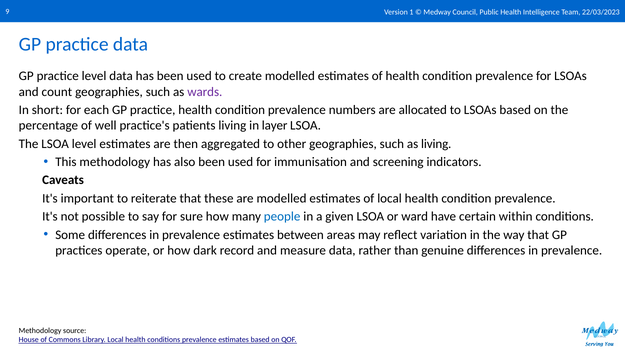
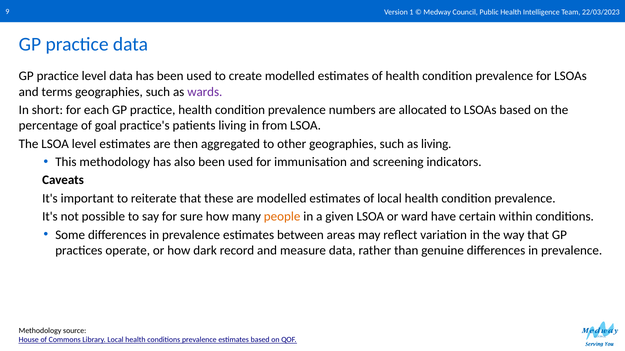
count: count -> terms
well: well -> goal
layer: layer -> from
people colour: blue -> orange
